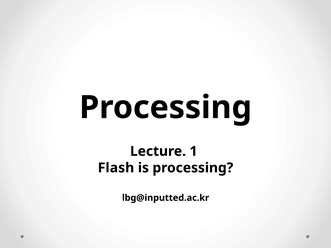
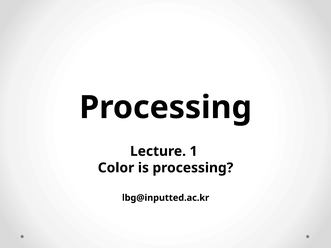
Flash: Flash -> Color
